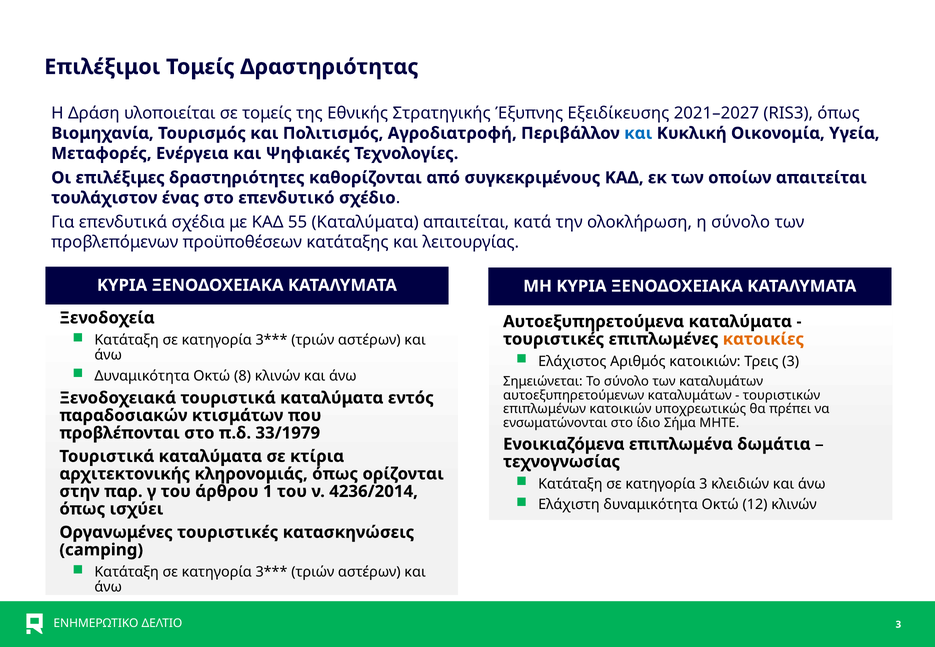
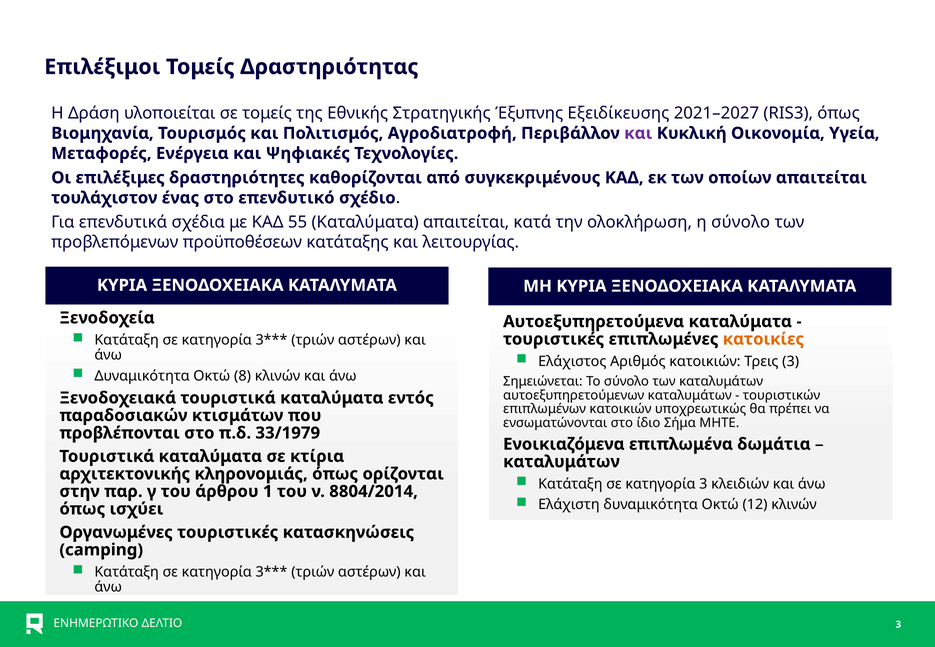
και at (638, 133) colour: blue -> purple
τεχνογνωσίας at (562, 462): τεχνογνωσίας -> καταλυμάτων
4236/2014: 4236/2014 -> 8804/2014
